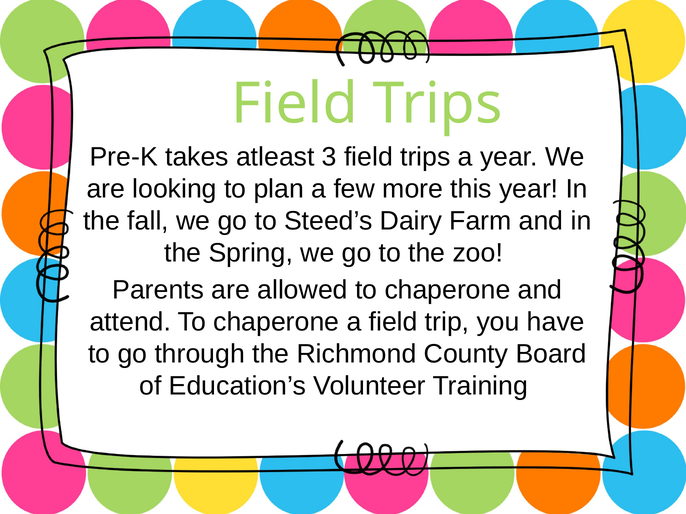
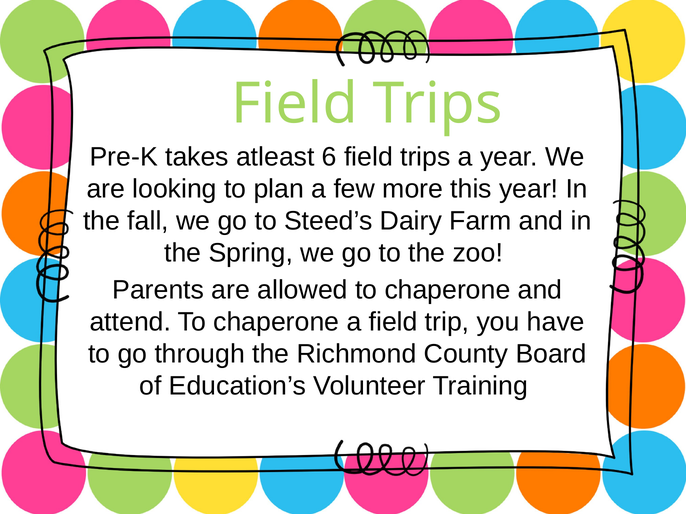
3: 3 -> 6
